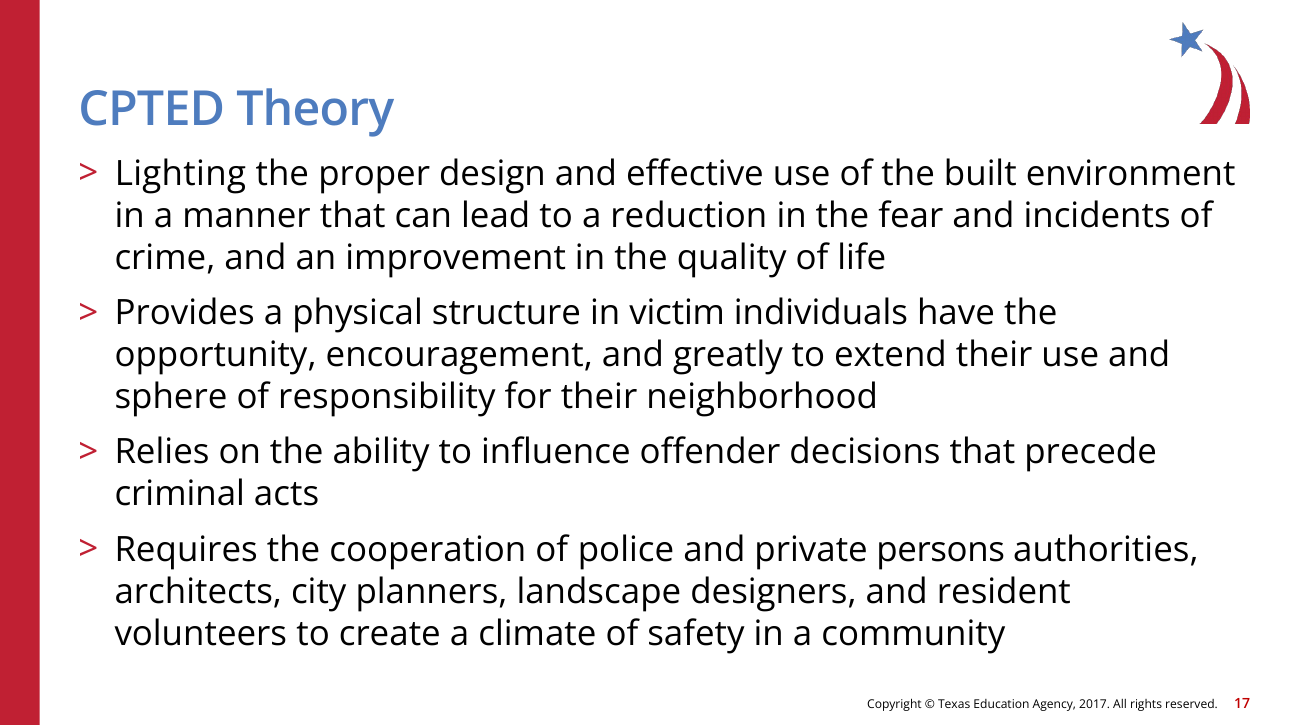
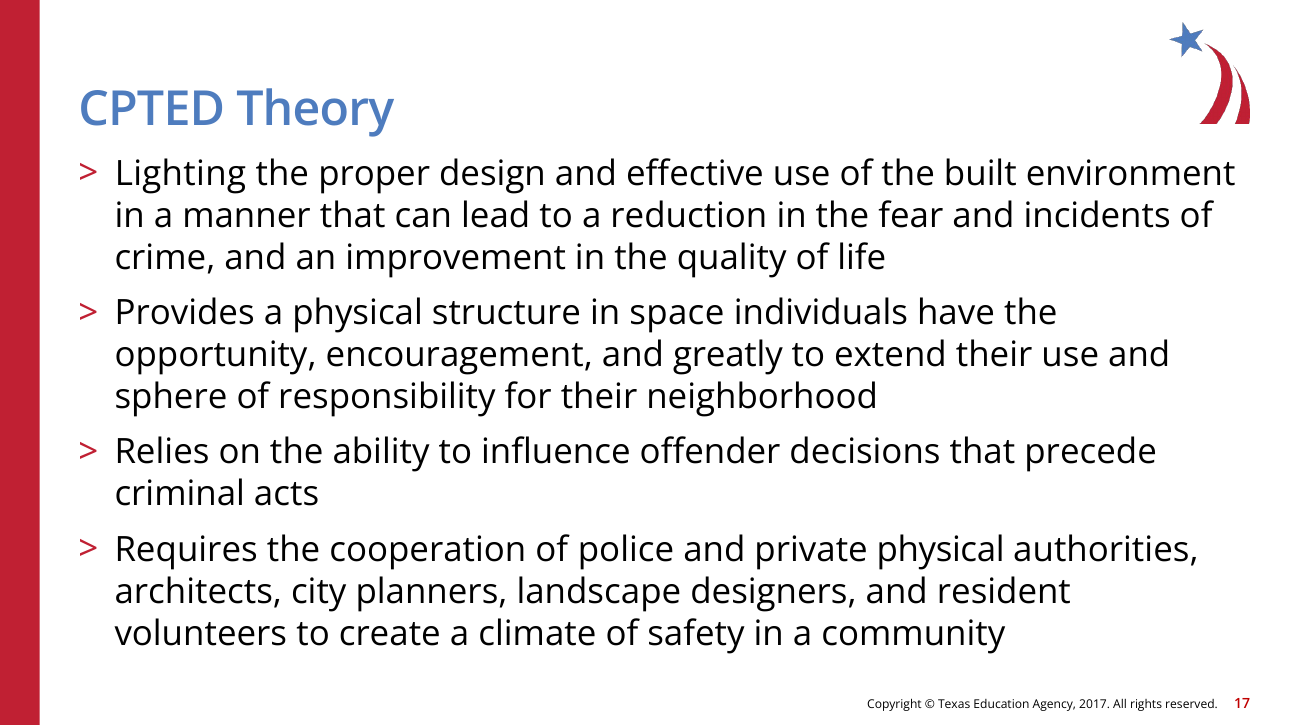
victim: victim -> space
private persons: persons -> physical
